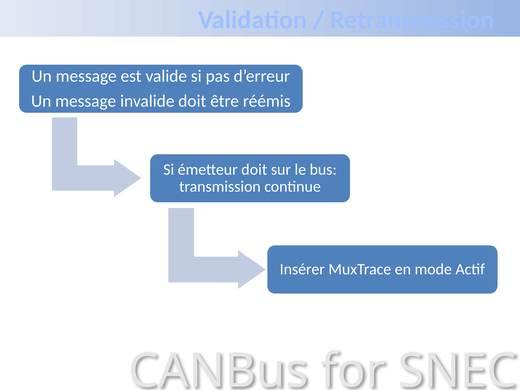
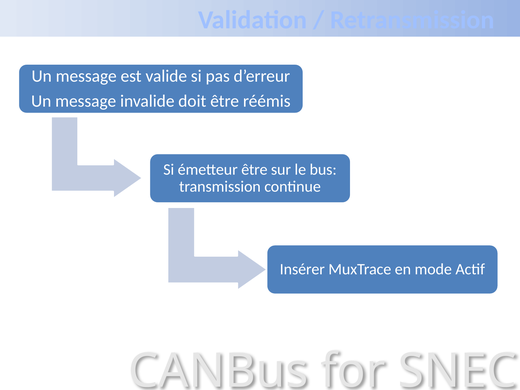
émetteur doit: doit -> être
